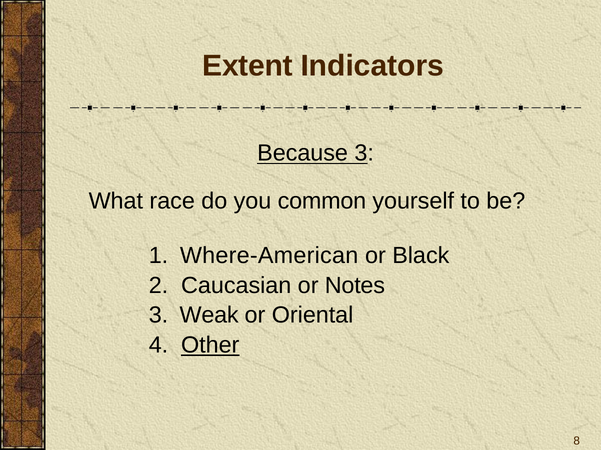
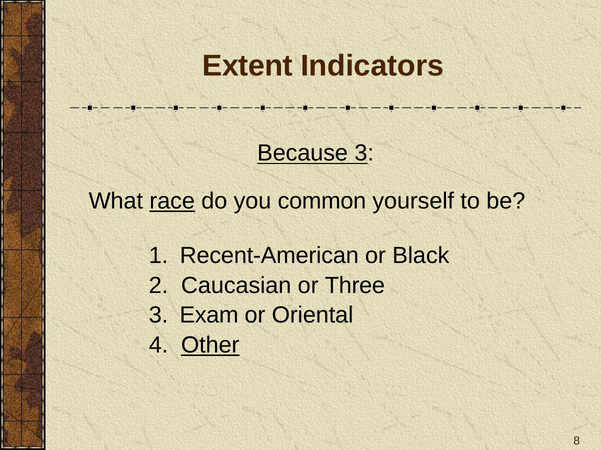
race underline: none -> present
Where-American: Where-American -> Recent-American
Notes: Notes -> Three
Weak: Weak -> Exam
